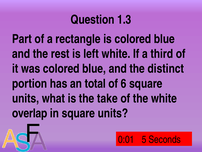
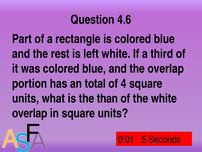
1.3: 1.3 -> 4.6
the distinct: distinct -> overlap
6: 6 -> 4
take: take -> than
